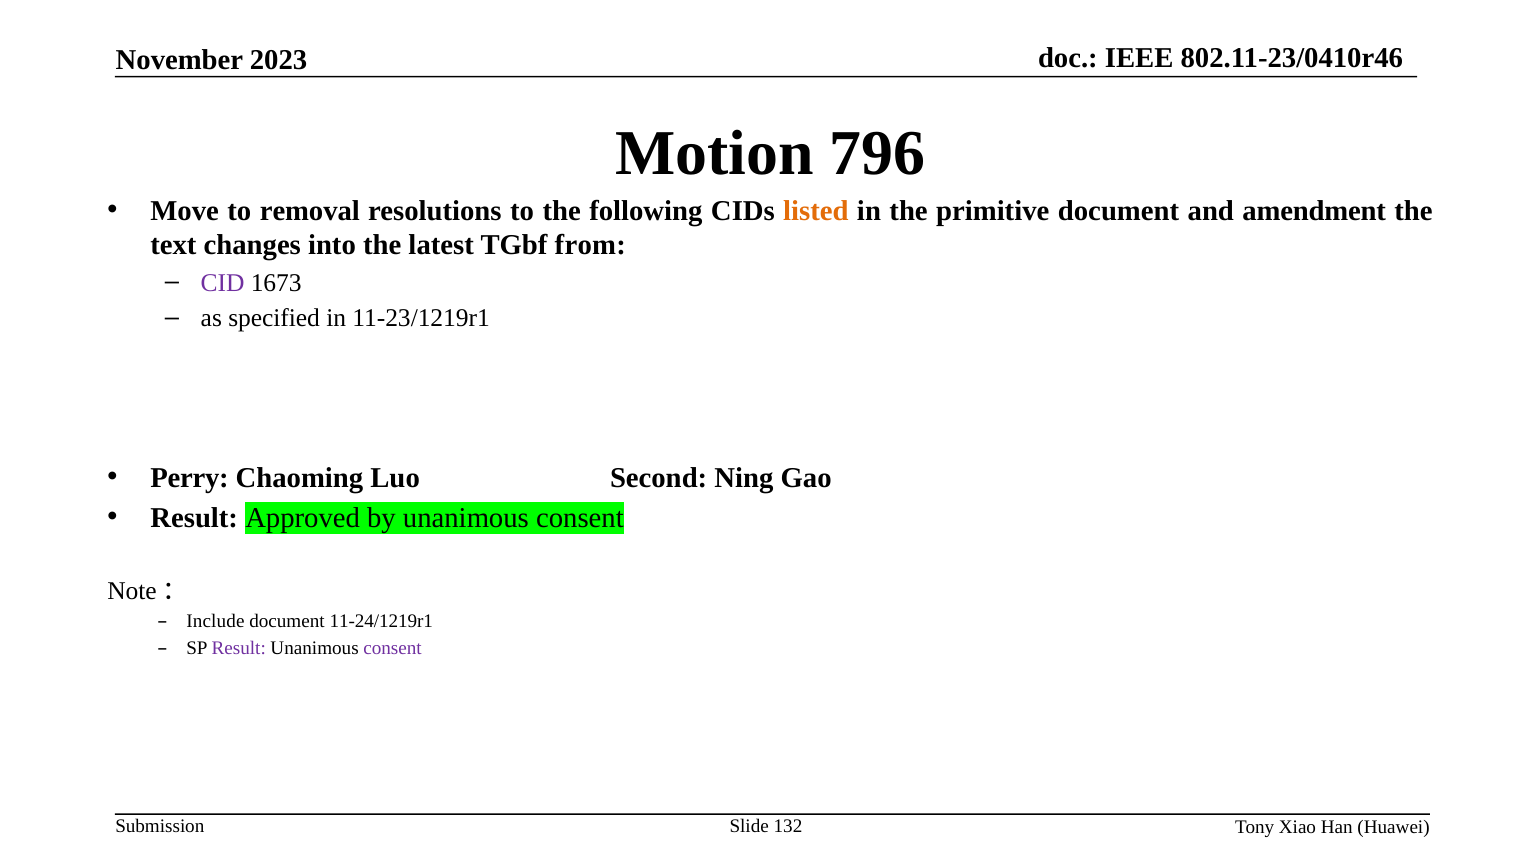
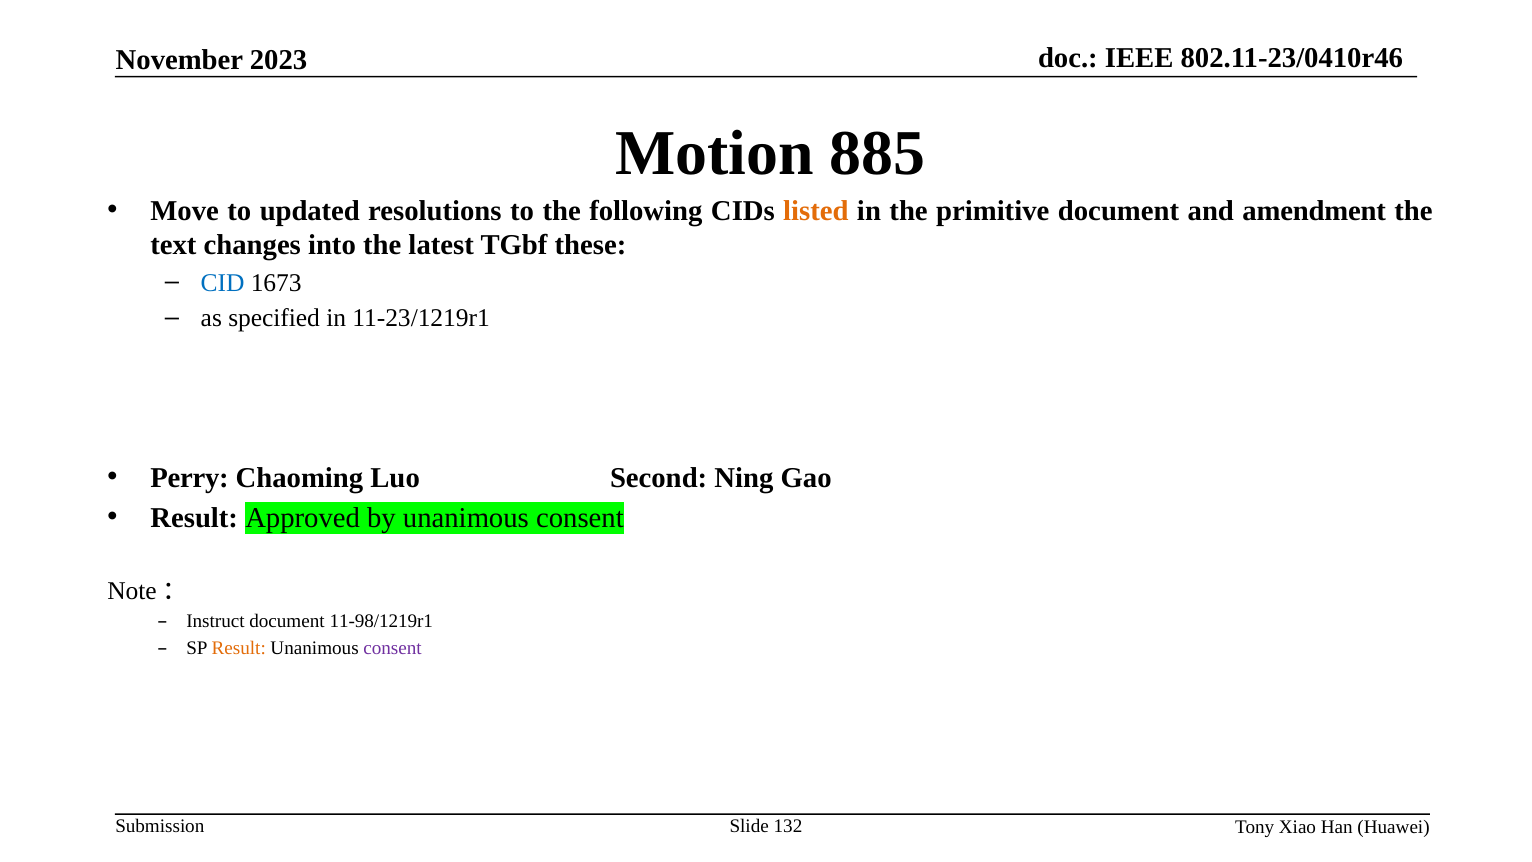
796: 796 -> 885
removal: removal -> updated
from: from -> these
CID colour: purple -> blue
Include: Include -> Instruct
11-24/1219r1: 11-24/1219r1 -> 11-98/1219r1
Result at (239, 648) colour: purple -> orange
